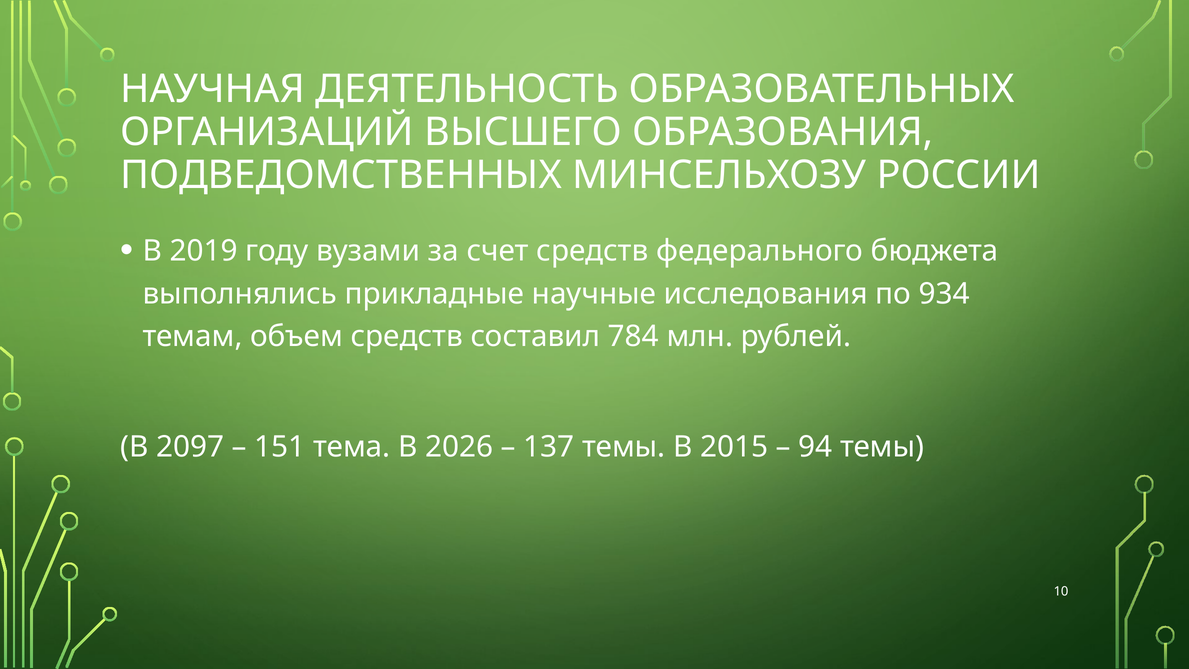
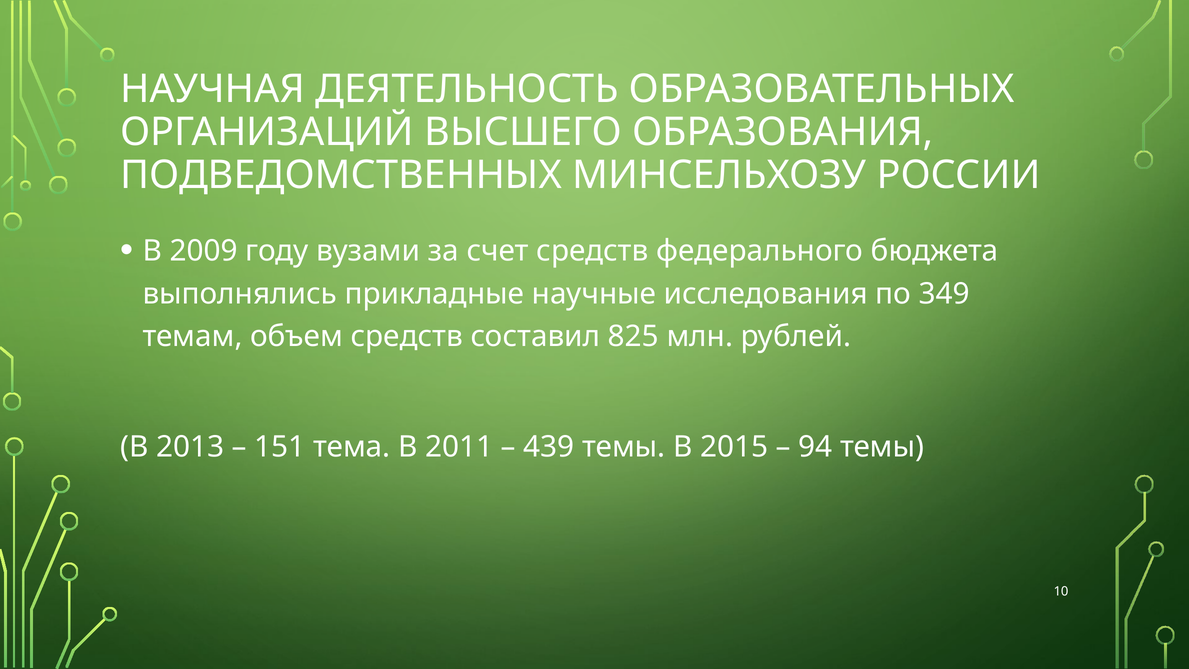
2019: 2019 -> 2009
934: 934 -> 349
784: 784 -> 825
2097: 2097 -> 2013
2026: 2026 -> 2011
137: 137 -> 439
